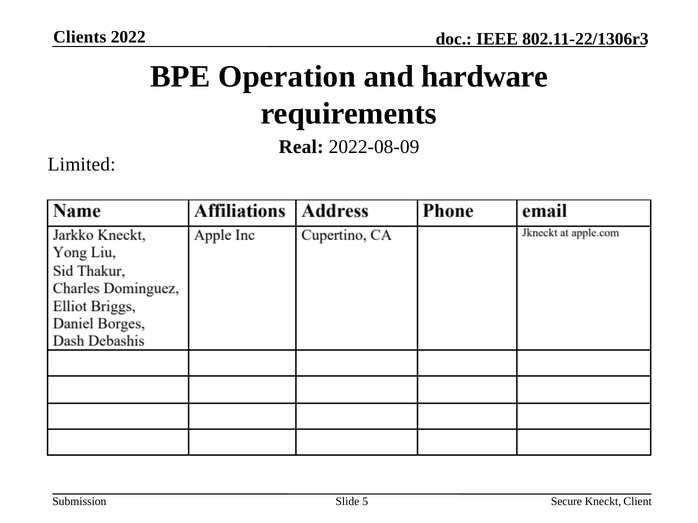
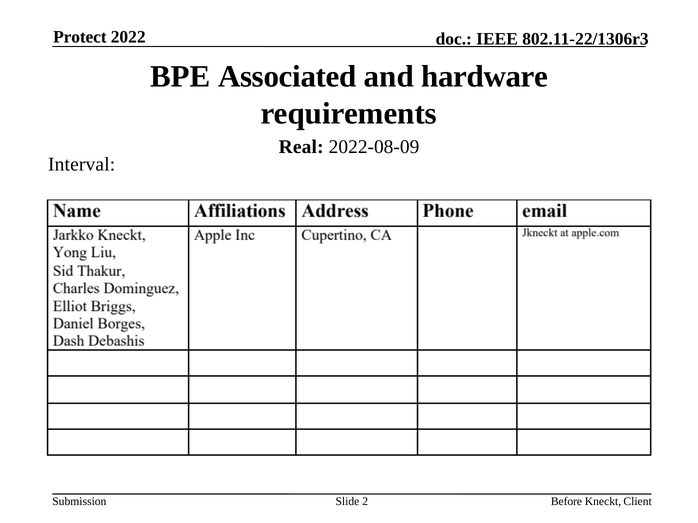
Clients: Clients -> Protect
Operation: Operation -> Associated
Limited: Limited -> Interval
5: 5 -> 2
Secure: Secure -> Before
